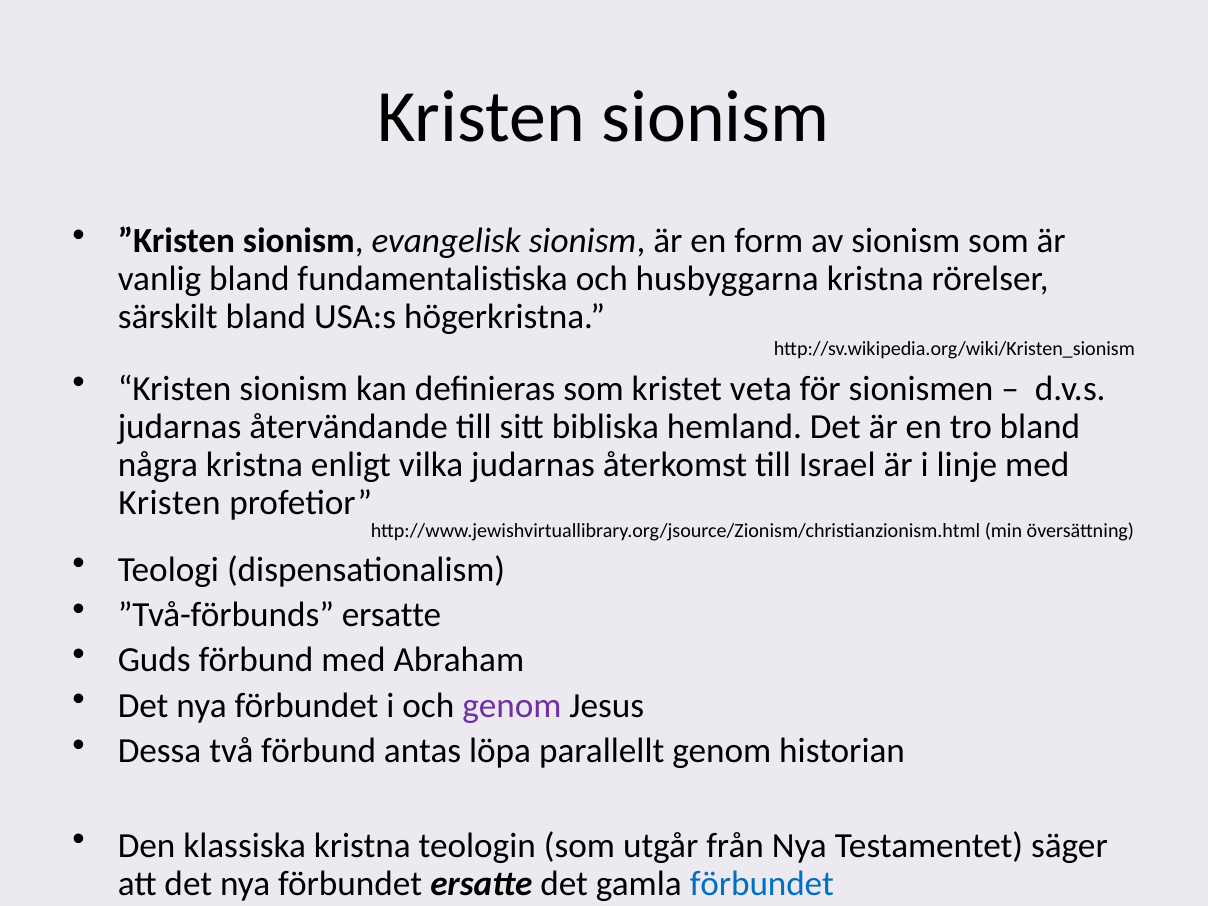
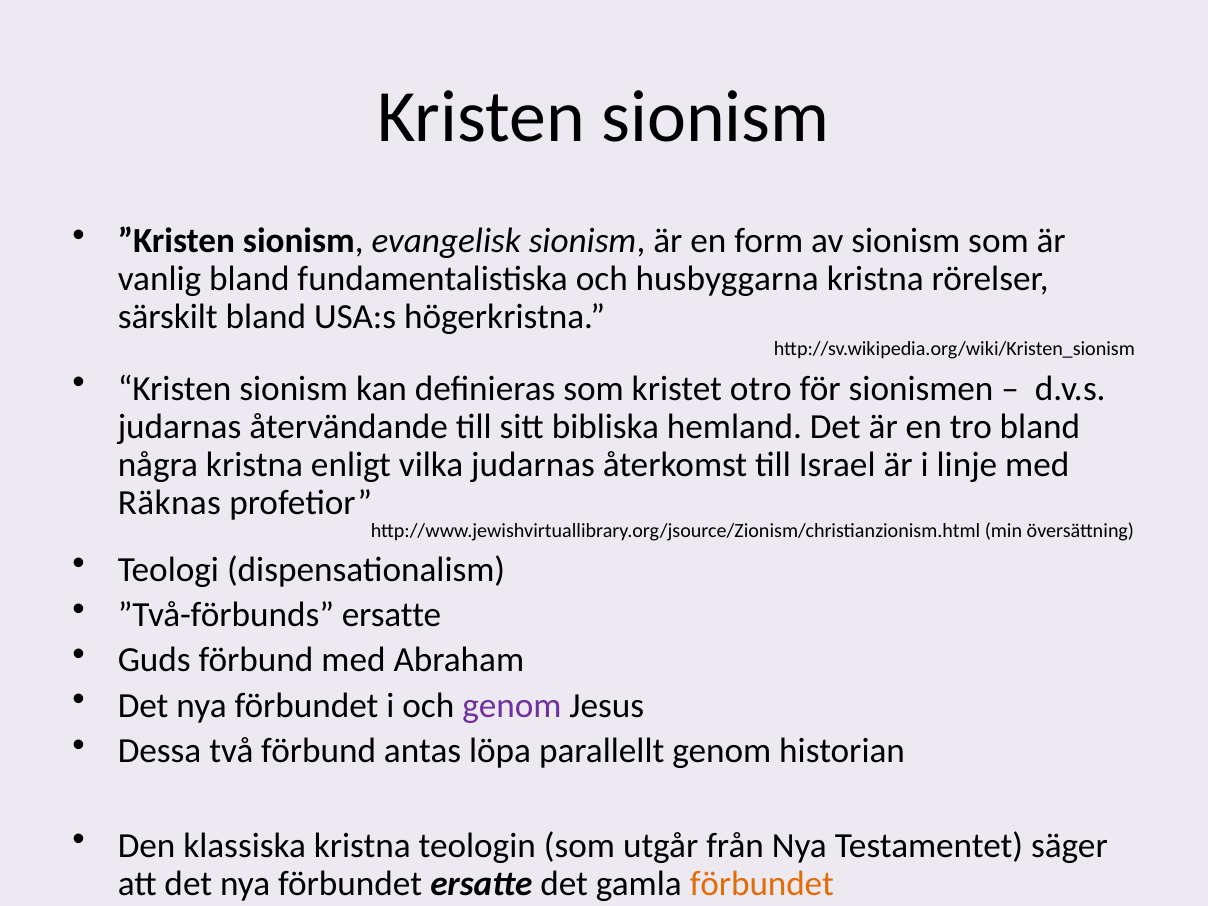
veta: veta -> otro
Kristen at (169, 503): Kristen -> Räknas
förbundet at (762, 883) colour: blue -> orange
